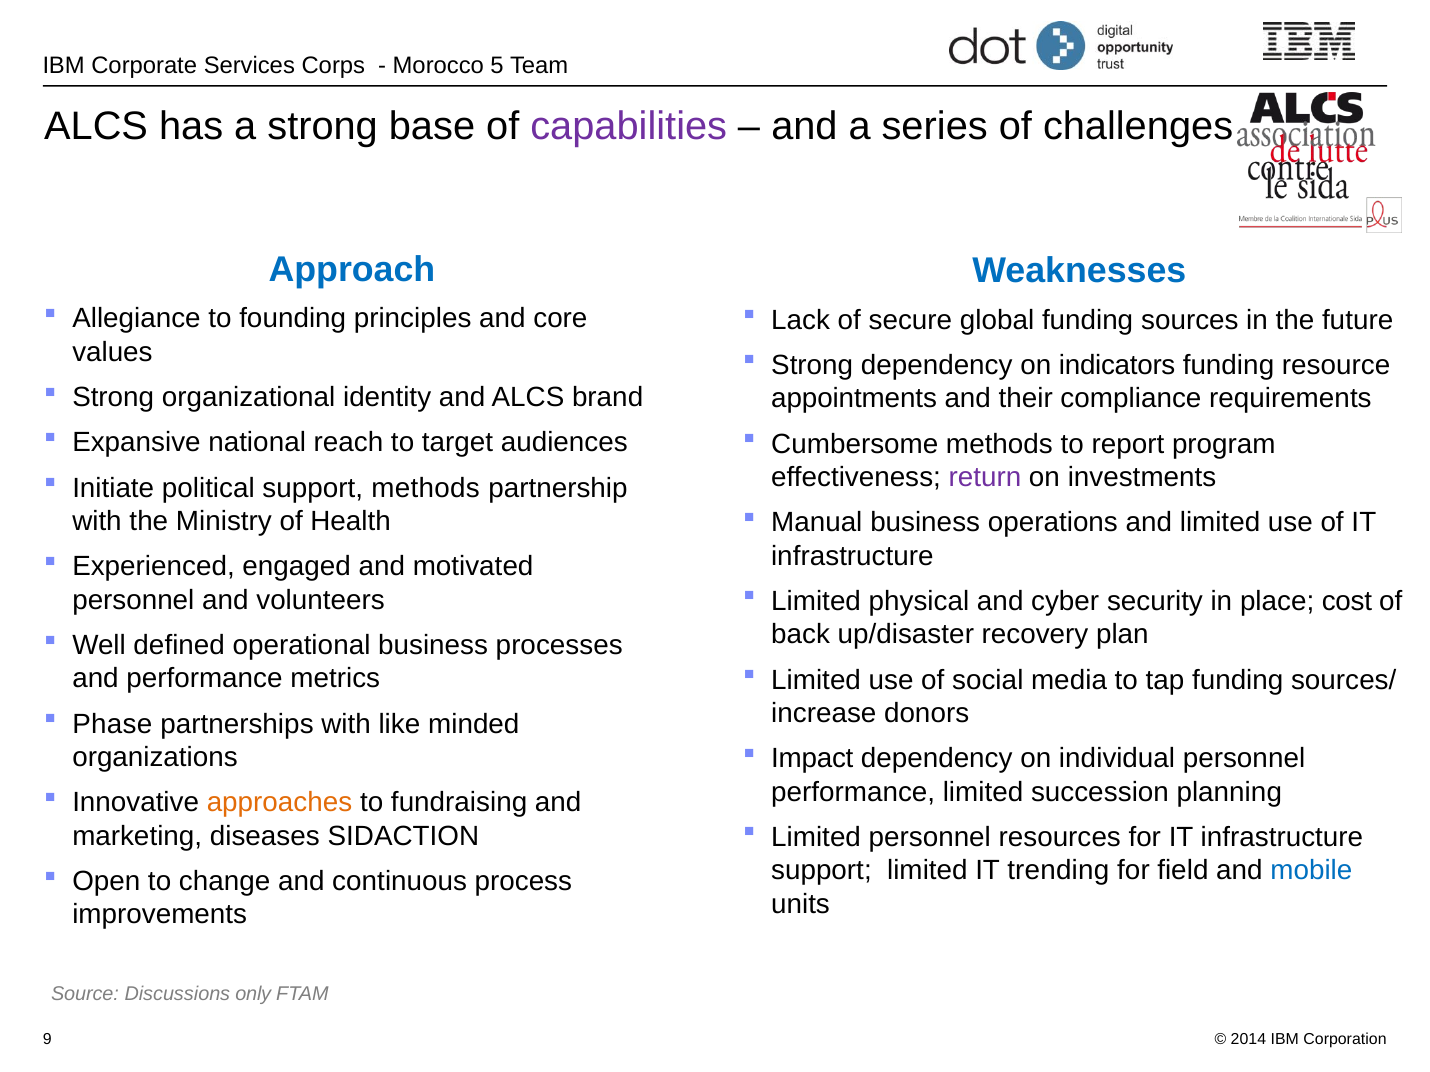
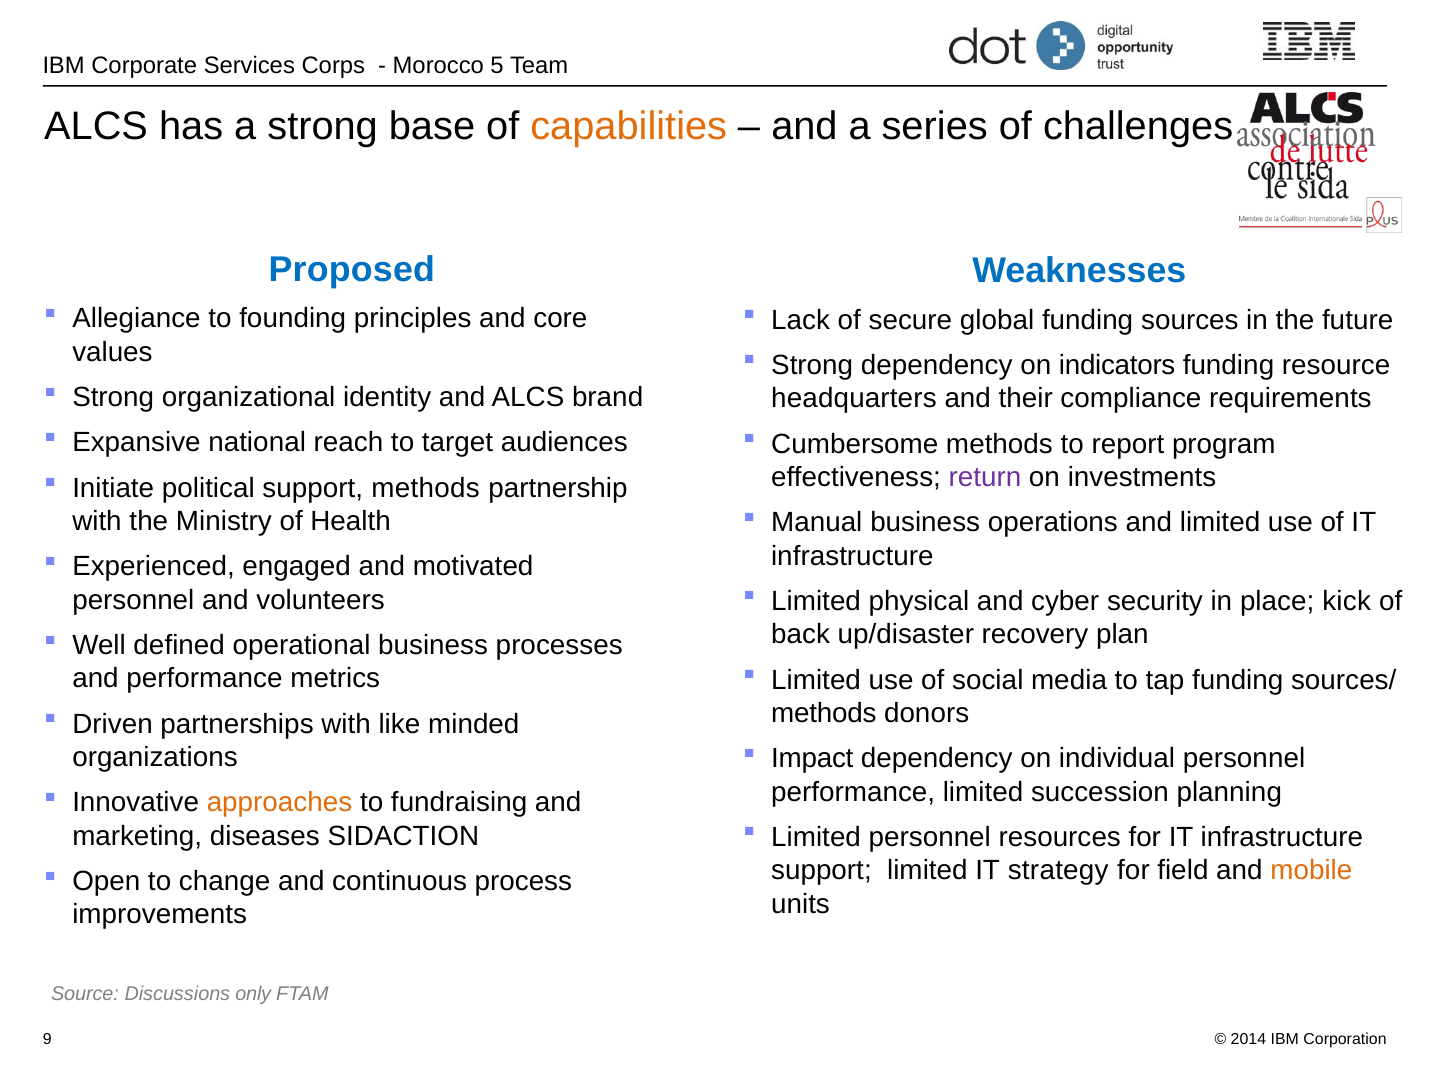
capabilities colour: purple -> orange
Approach: Approach -> Proposed
appointments: appointments -> headquarters
cost: cost -> kick
increase at (824, 714): increase -> methods
Phase: Phase -> Driven
trending: trending -> strategy
mobile colour: blue -> orange
